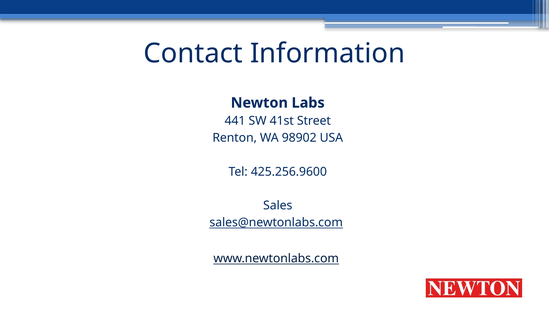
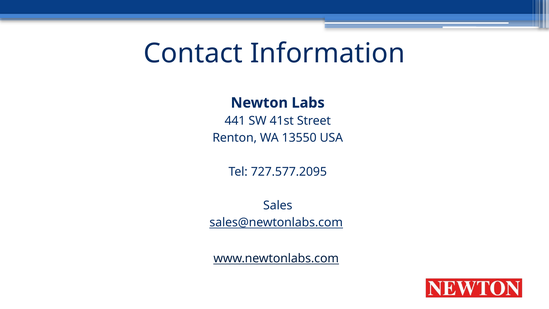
98902: 98902 -> 13550
425.256.9600: 425.256.9600 -> 727.577.2095
